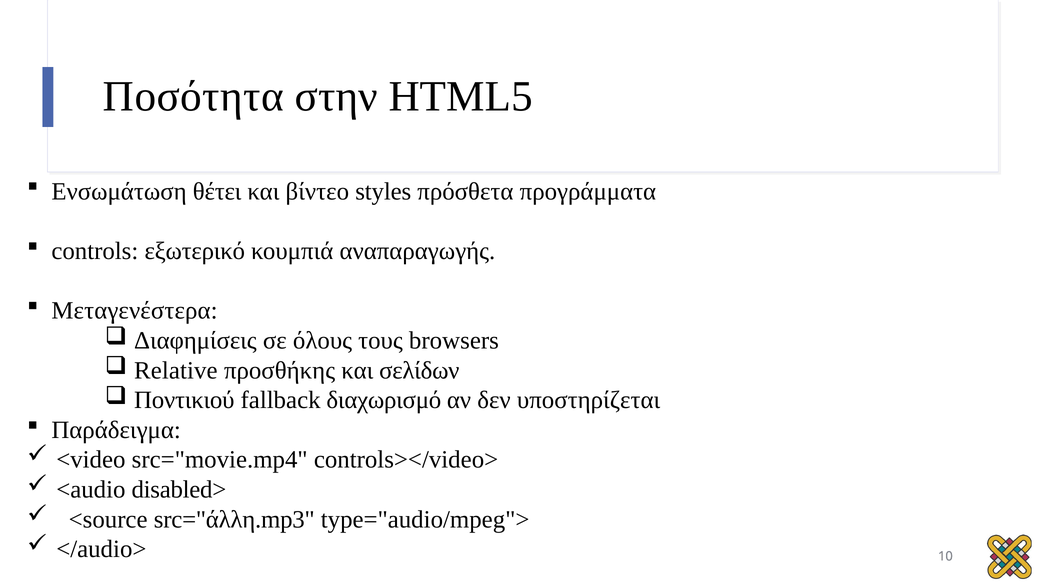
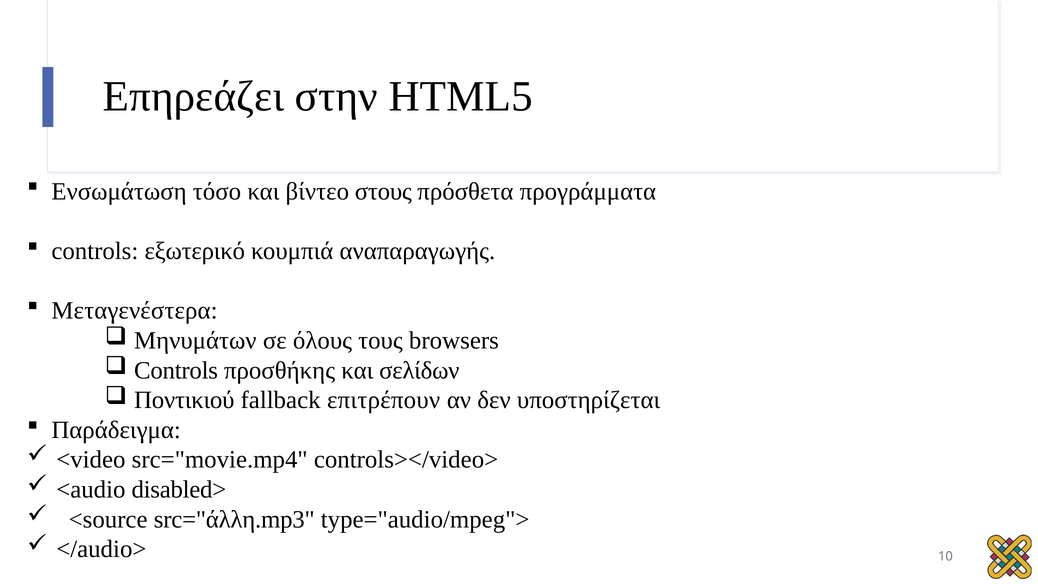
Ποσότητα: Ποσότητα -> Επηρεάζει
θέτει: θέτει -> τόσο
styles: styles -> στους
Διαφημίσεις: Διαφημίσεις -> Μηνυμάτων
Relative at (176, 370): Relative -> Controls
διαχωρισμό: διαχωρισμό -> επιτρέπουν
